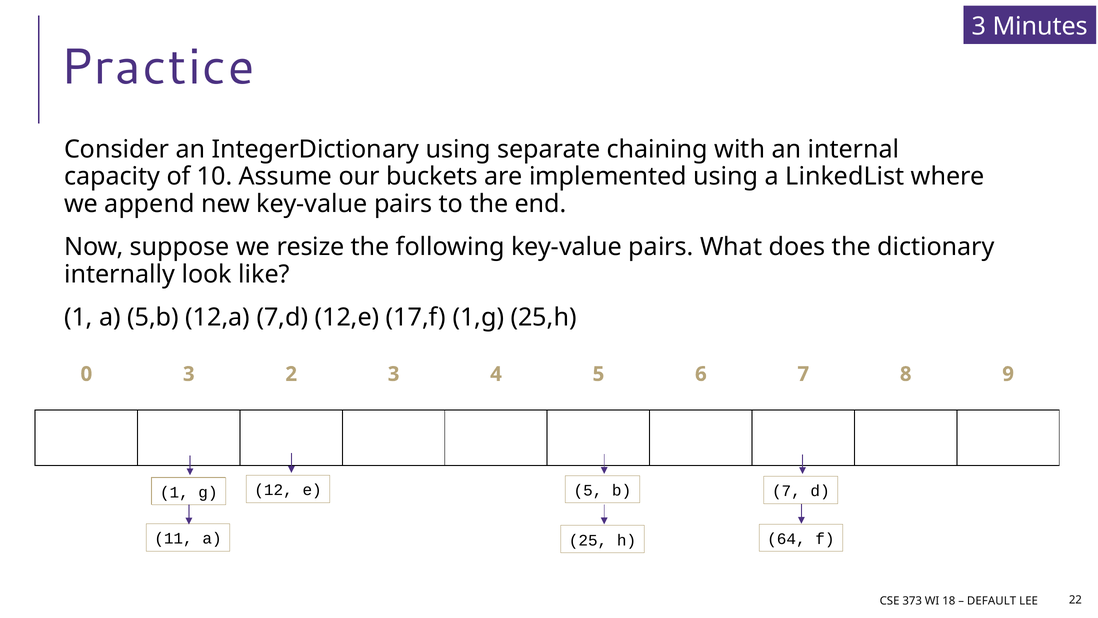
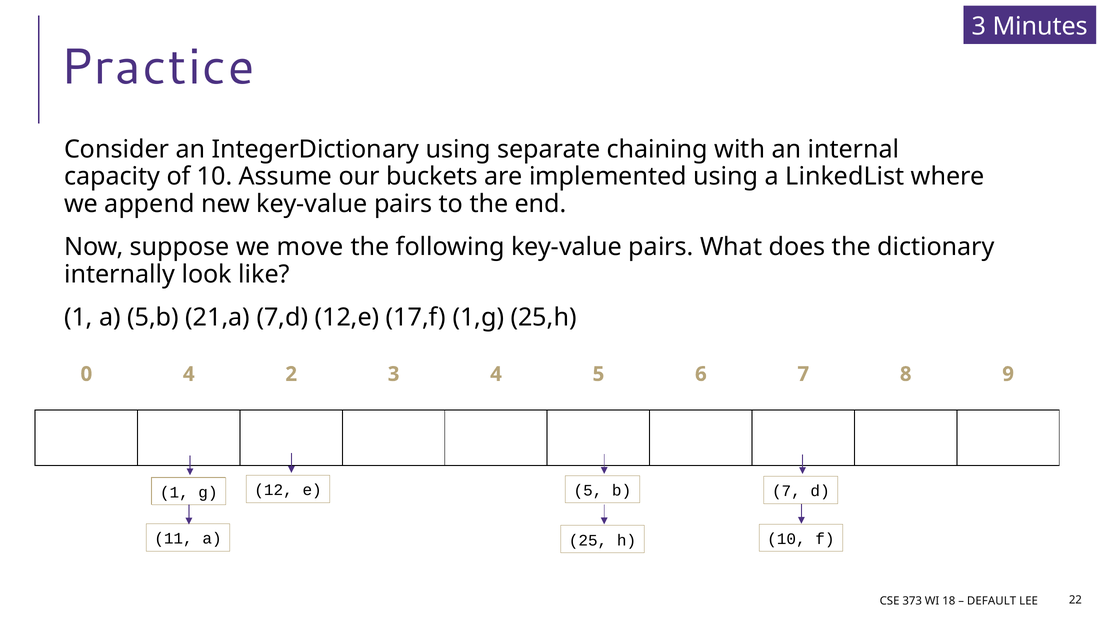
resize: resize -> move
12,a: 12,a -> 21,a
0 3: 3 -> 4
a 64: 64 -> 10
